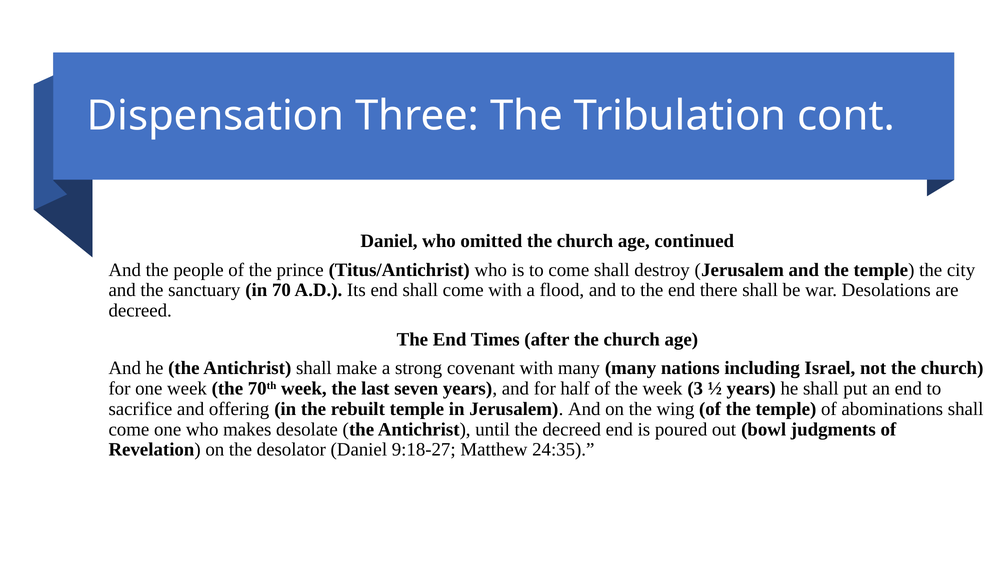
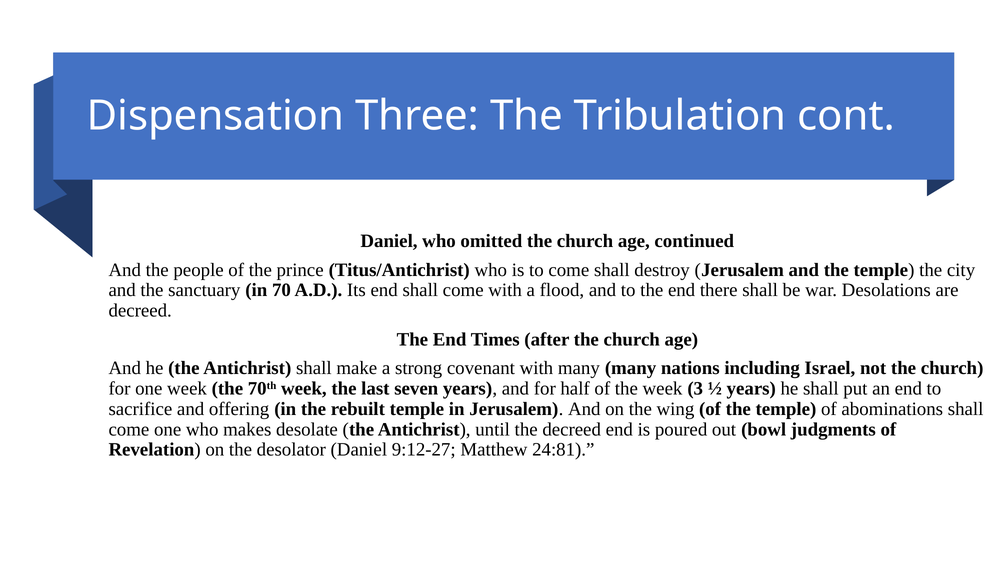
9:18-27: 9:18-27 -> 9:12-27
24:35: 24:35 -> 24:81
